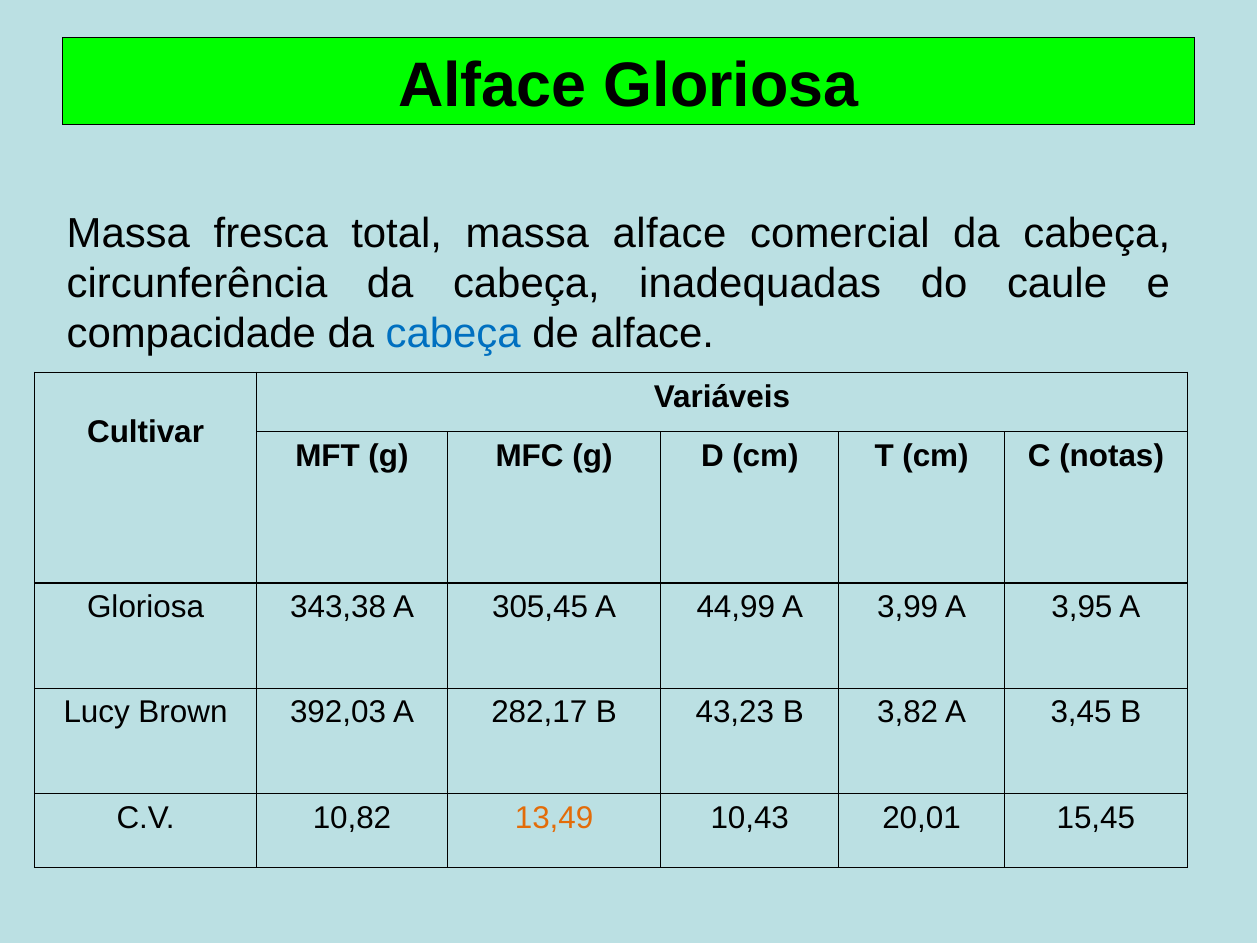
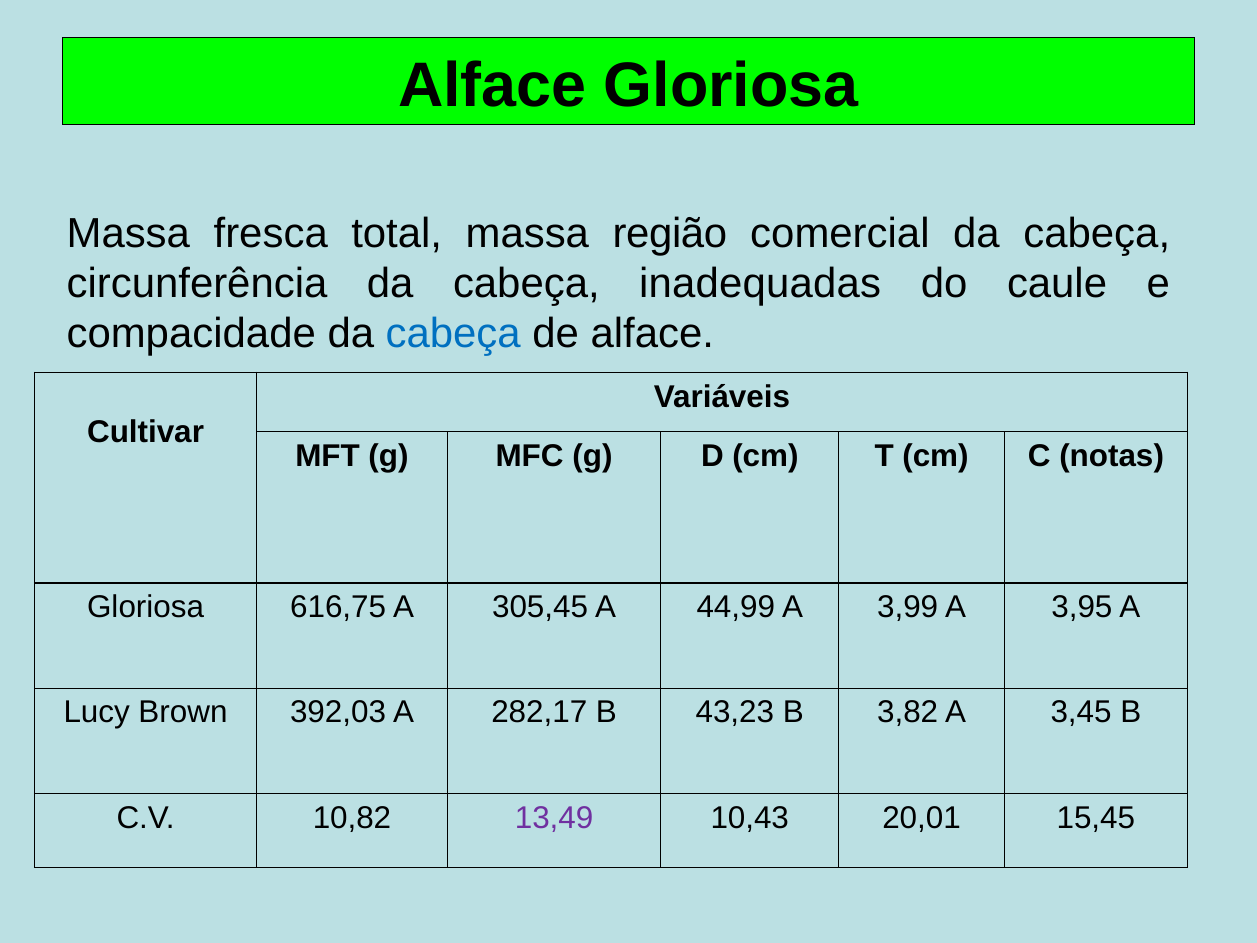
massa alface: alface -> região
343,38: 343,38 -> 616,75
13,49 colour: orange -> purple
